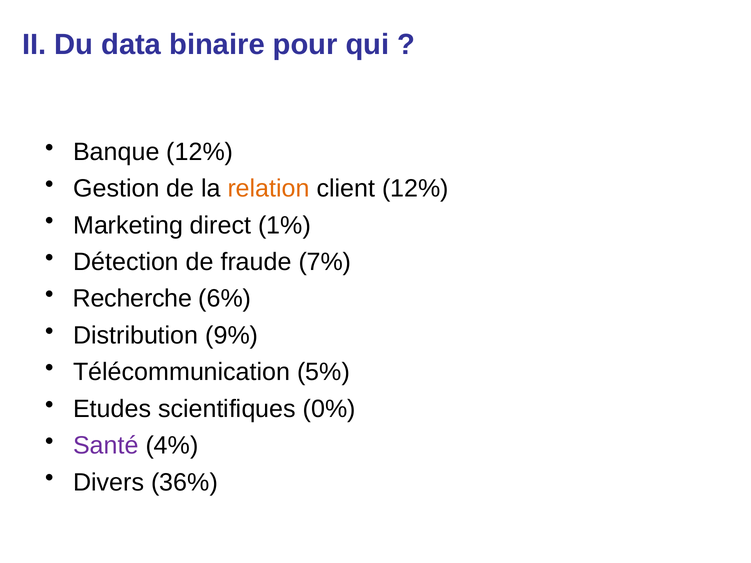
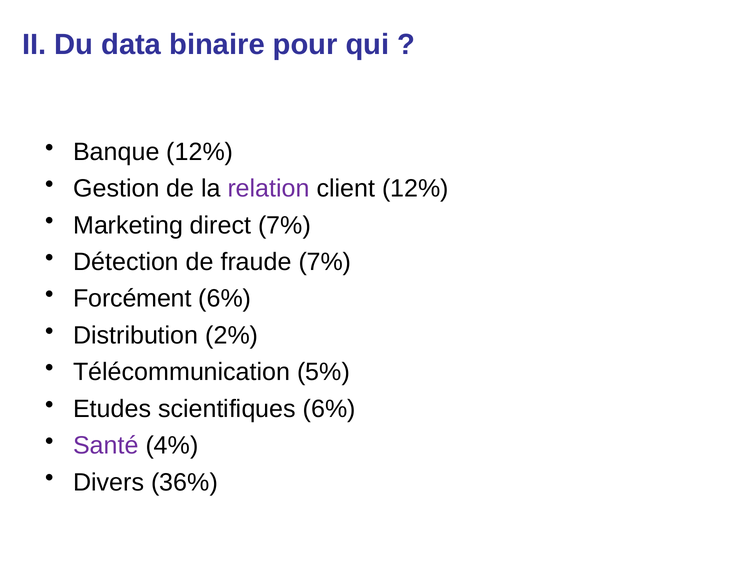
relation colour: orange -> purple
direct 1%: 1% -> 7%
Recherche: Recherche -> Forcément
9%: 9% -> 2%
scientifiques 0%: 0% -> 6%
